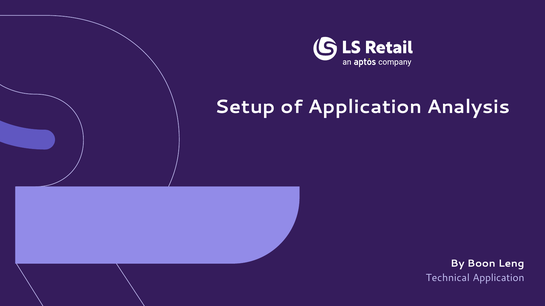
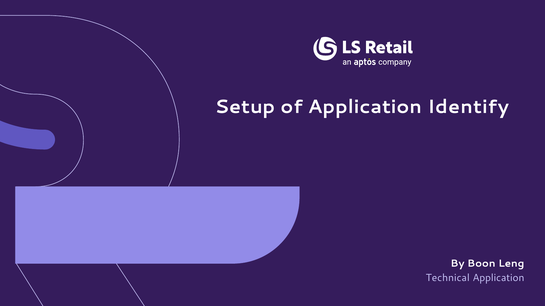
Analysis: Analysis -> Identify
